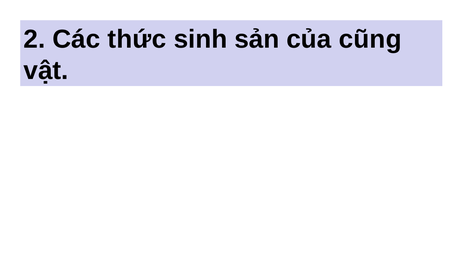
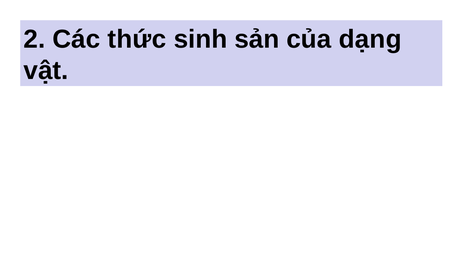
cũng: cũng -> dạng
